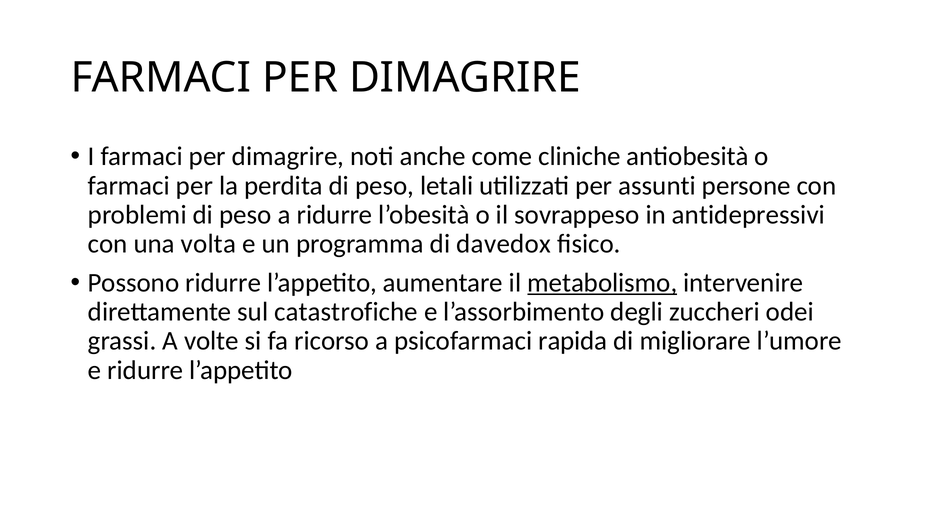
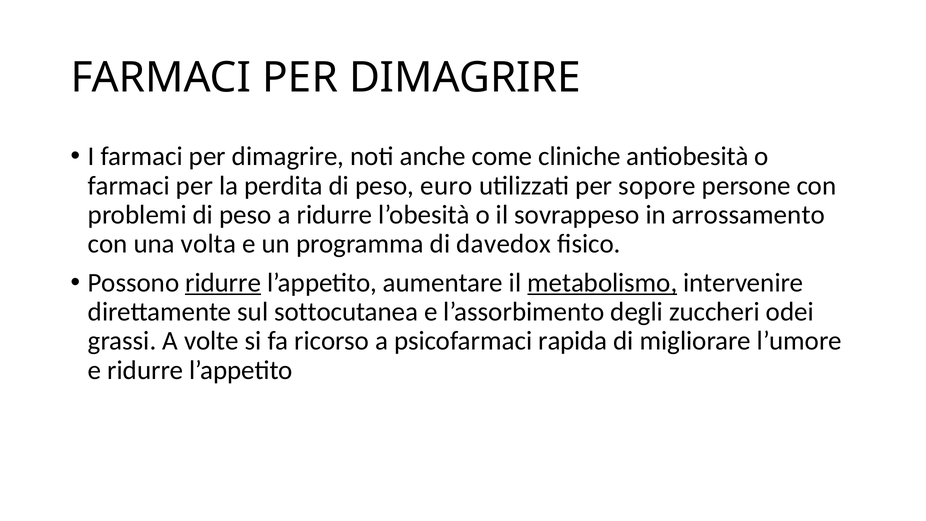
letali: letali -> euro
assunti: assunti -> sopore
antidepressivi: antidepressivi -> arrossamento
ridurre at (223, 283) underline: none -> present
catastrofiche: catastrofiche -> sottocutanea
